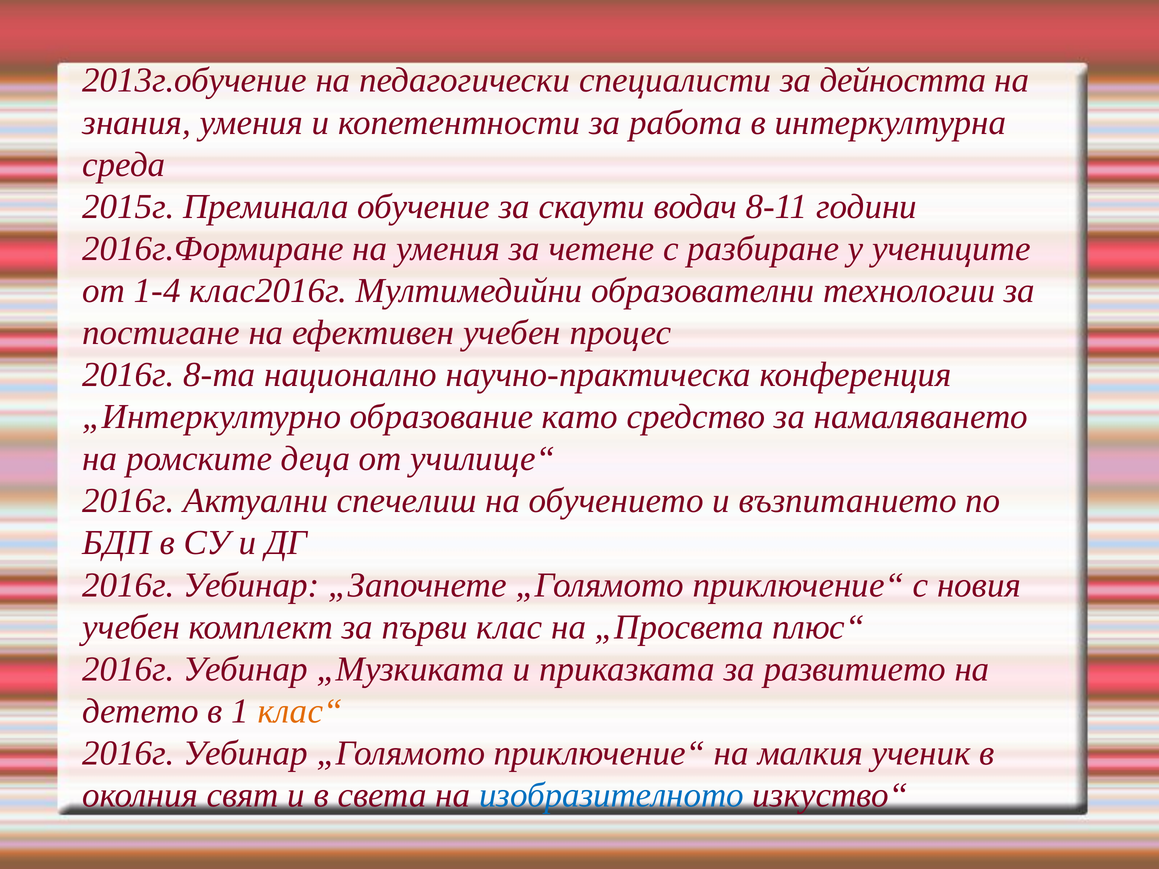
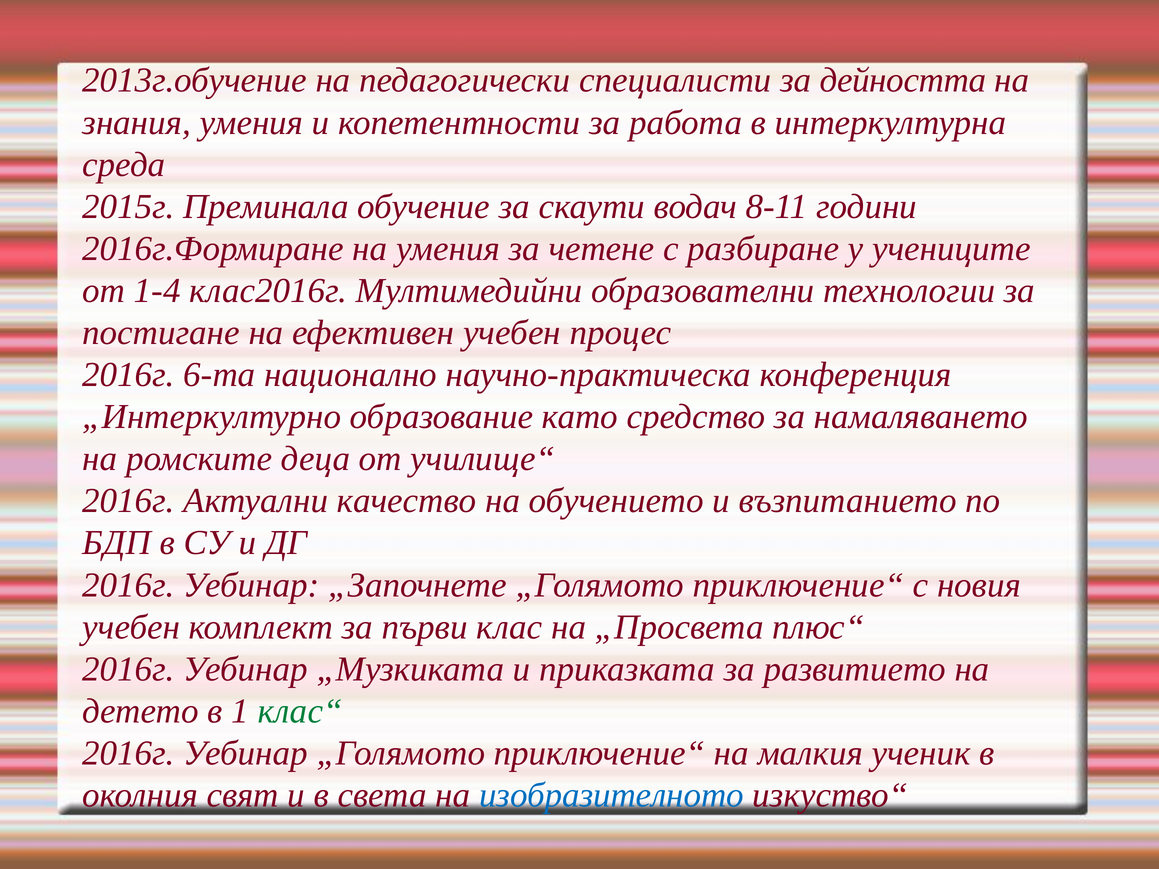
8-та: 8-та -> 6-та
спечелиш: спечелиш -> качество
клас“ colour: orange -> green
